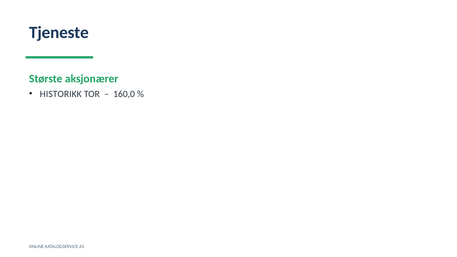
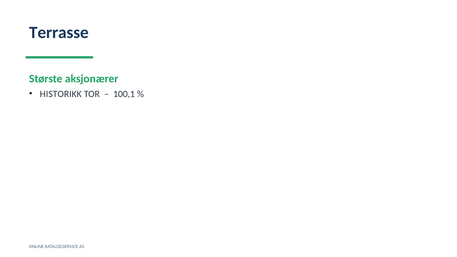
Tjeneste: Tjeneste -> Terrasse
160,0: 160,0 -> 100,1
